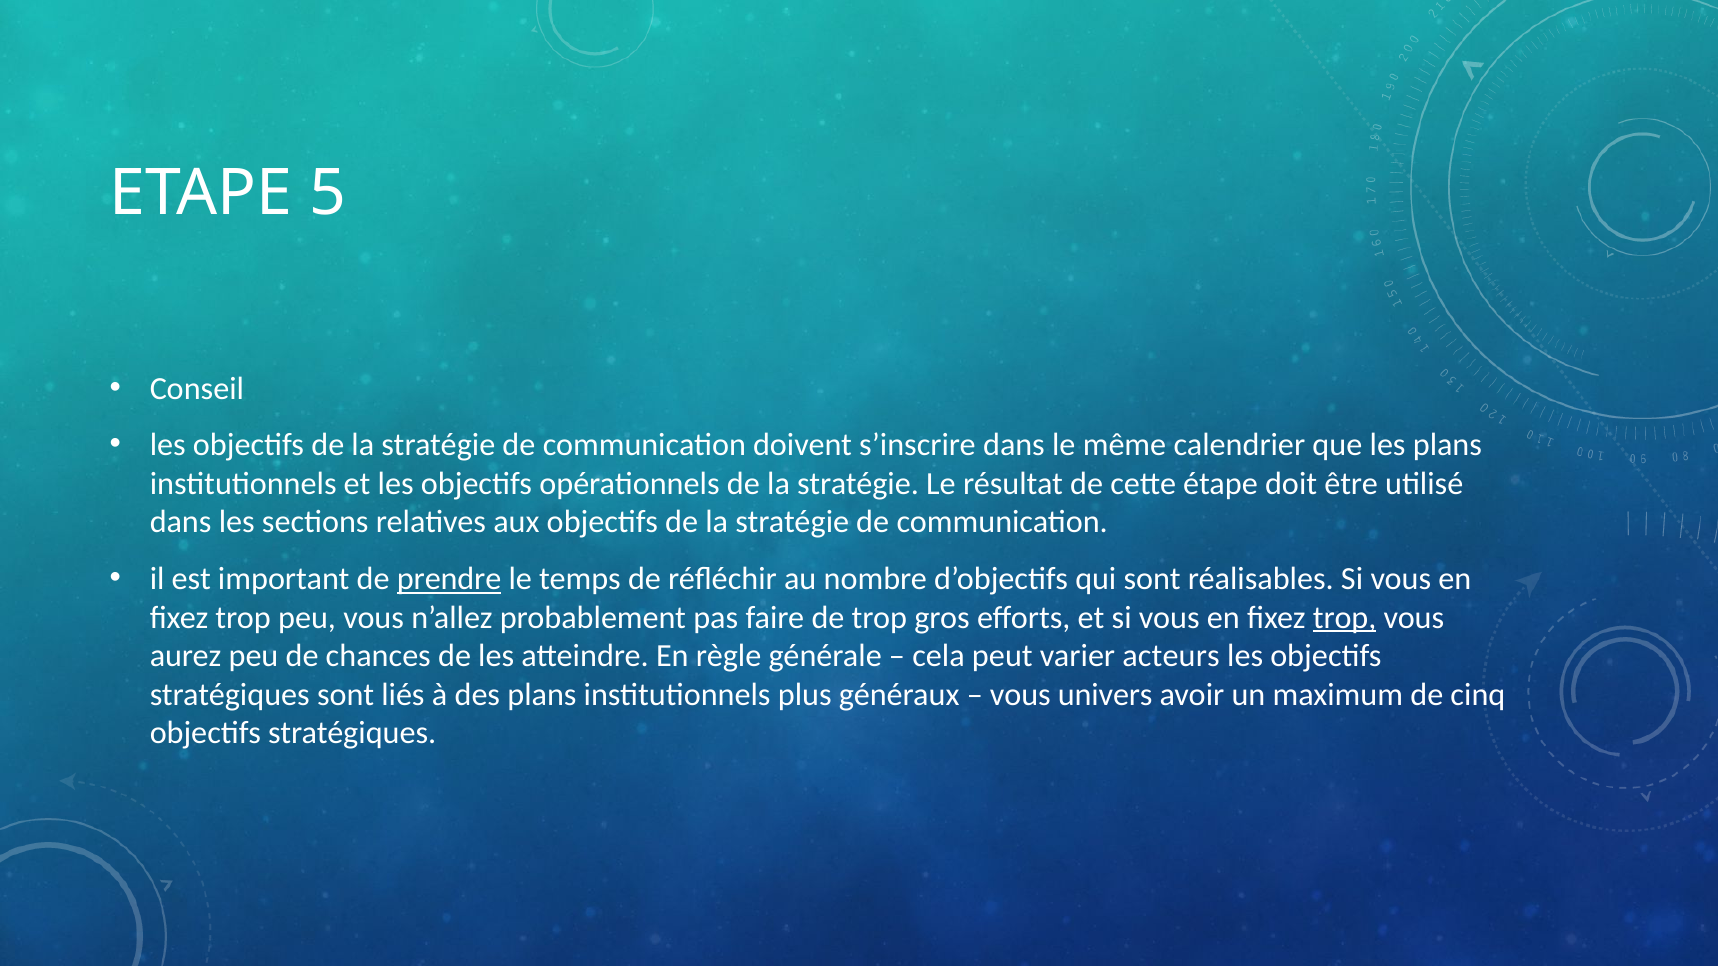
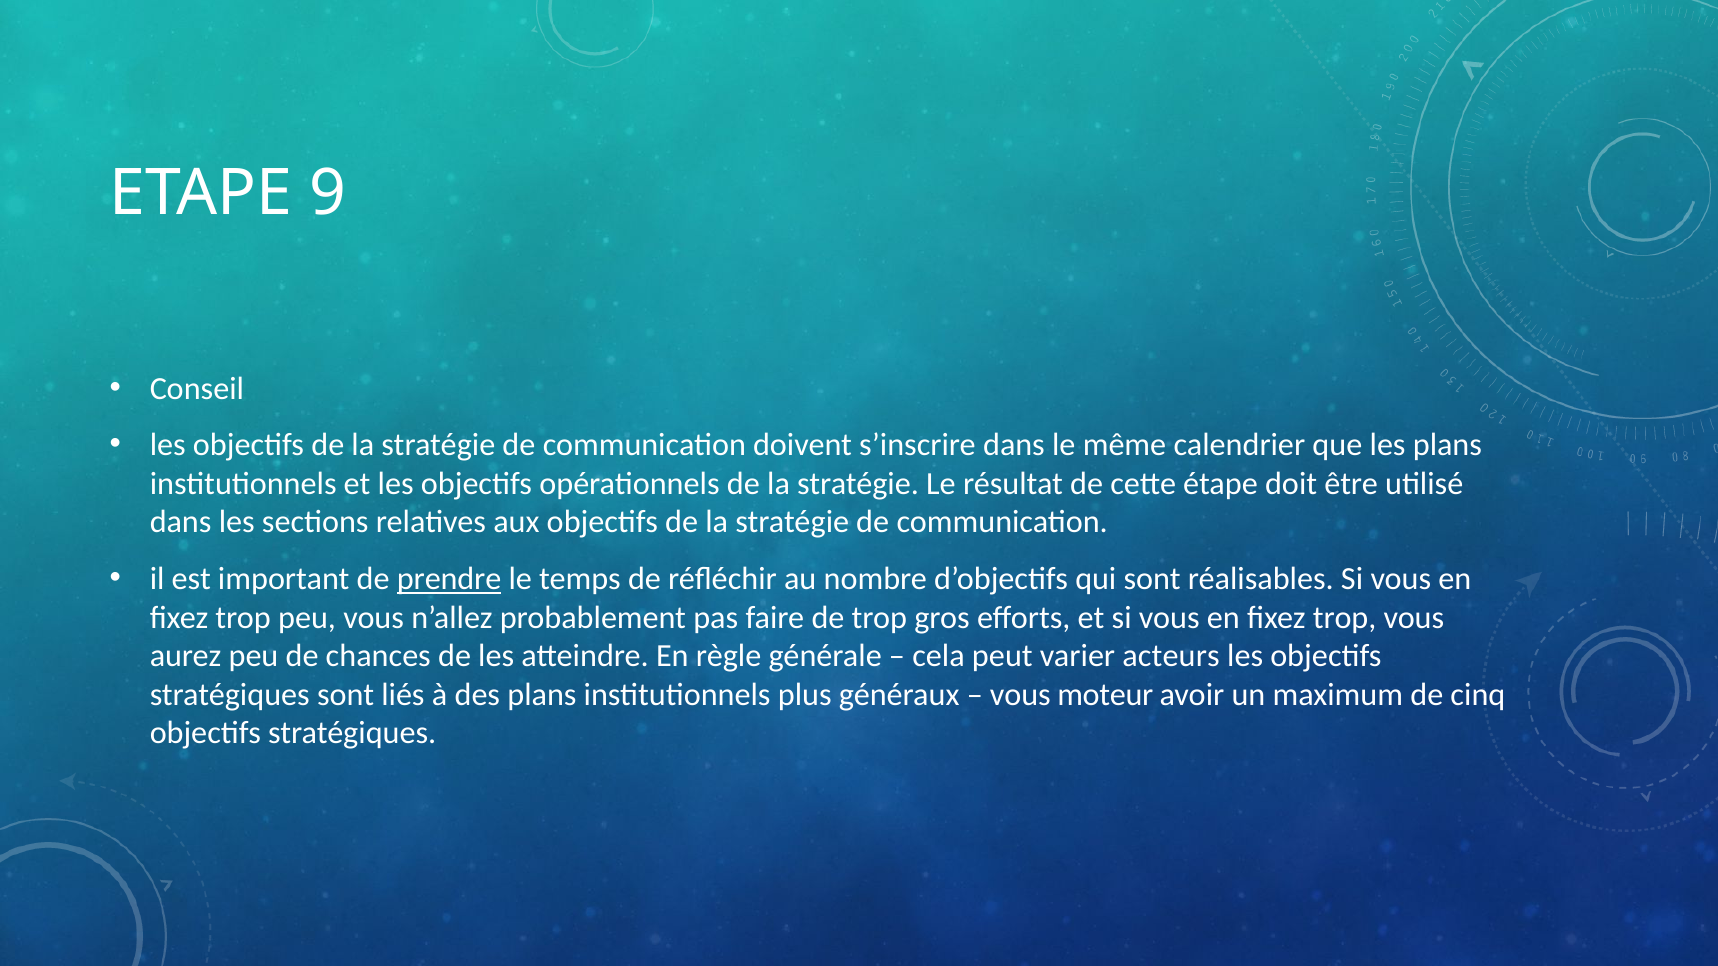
5: 5 -> 9
trop at (1345, 618) underline: present -> none
univers: univers -> moteur
